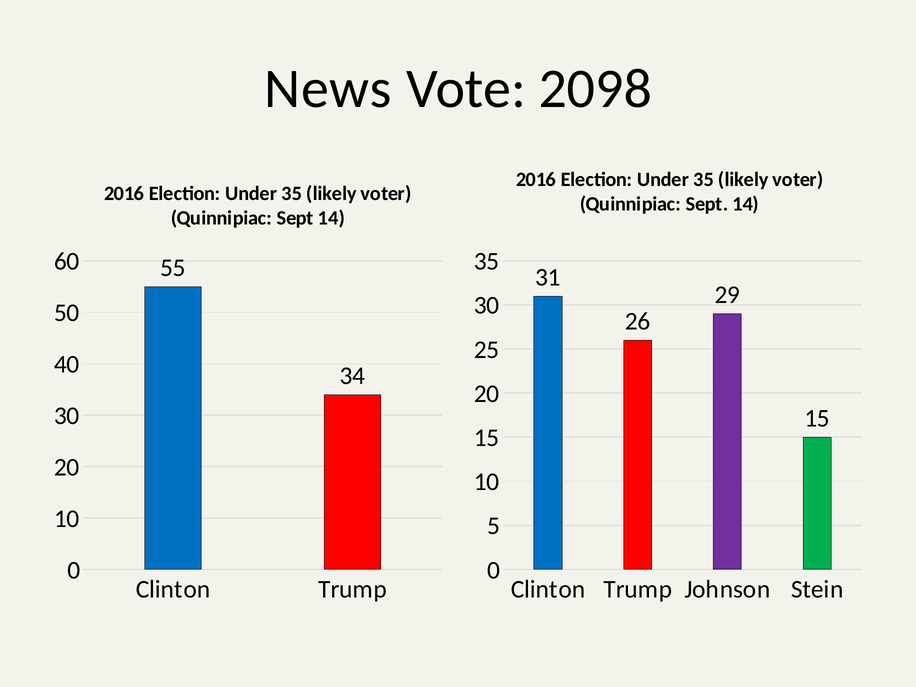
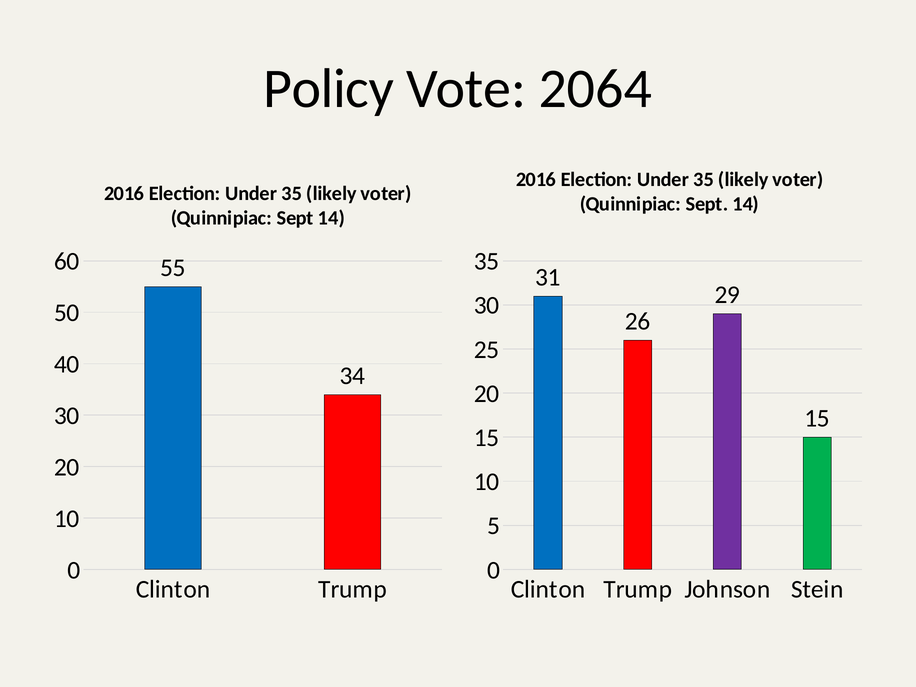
News: News -> Policy
2098: 2098 -> 2064
